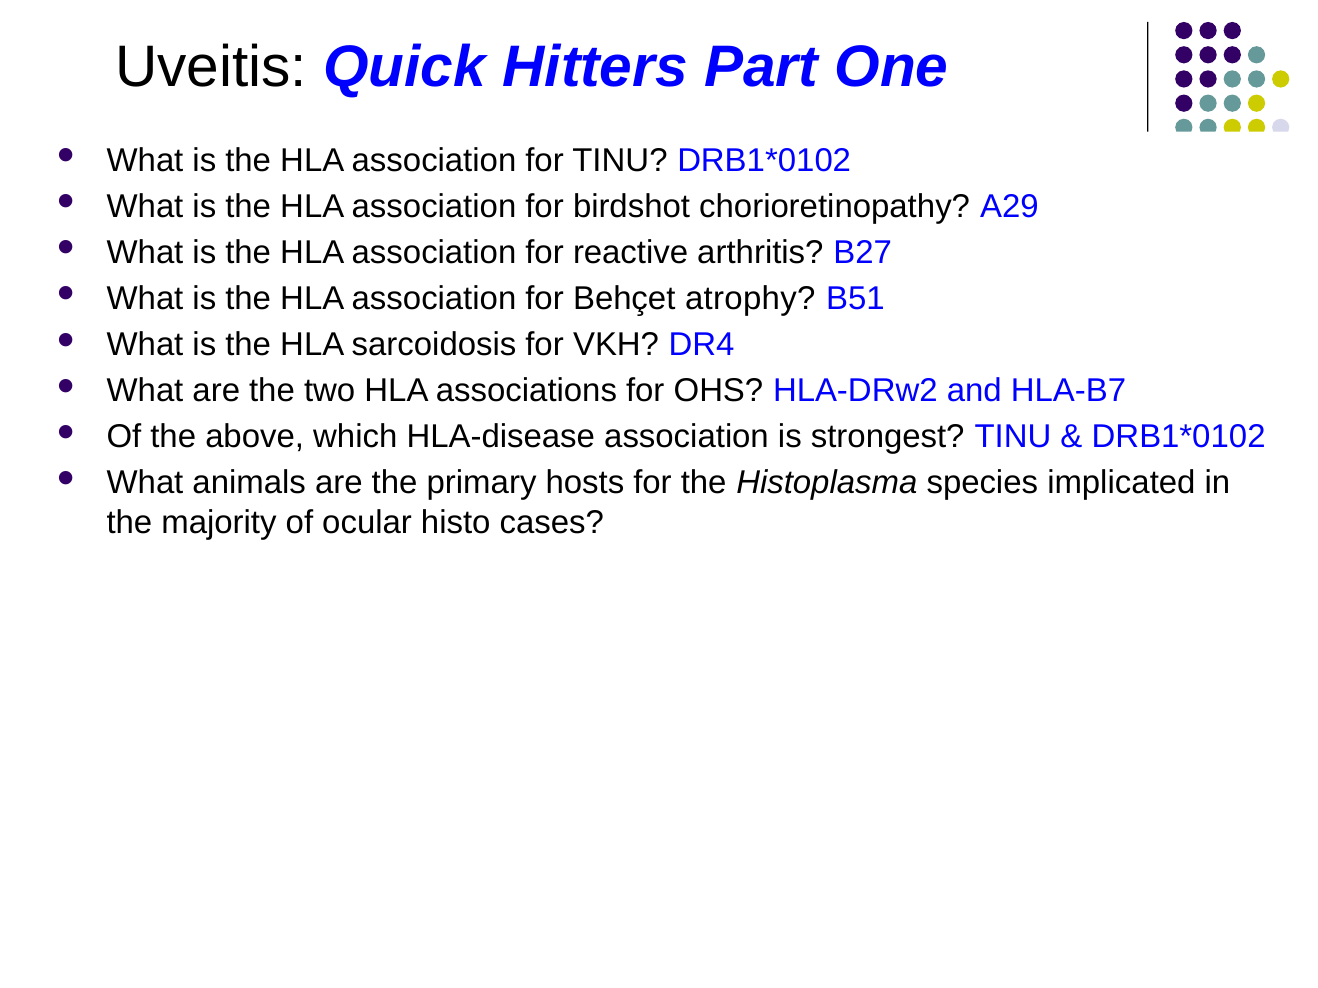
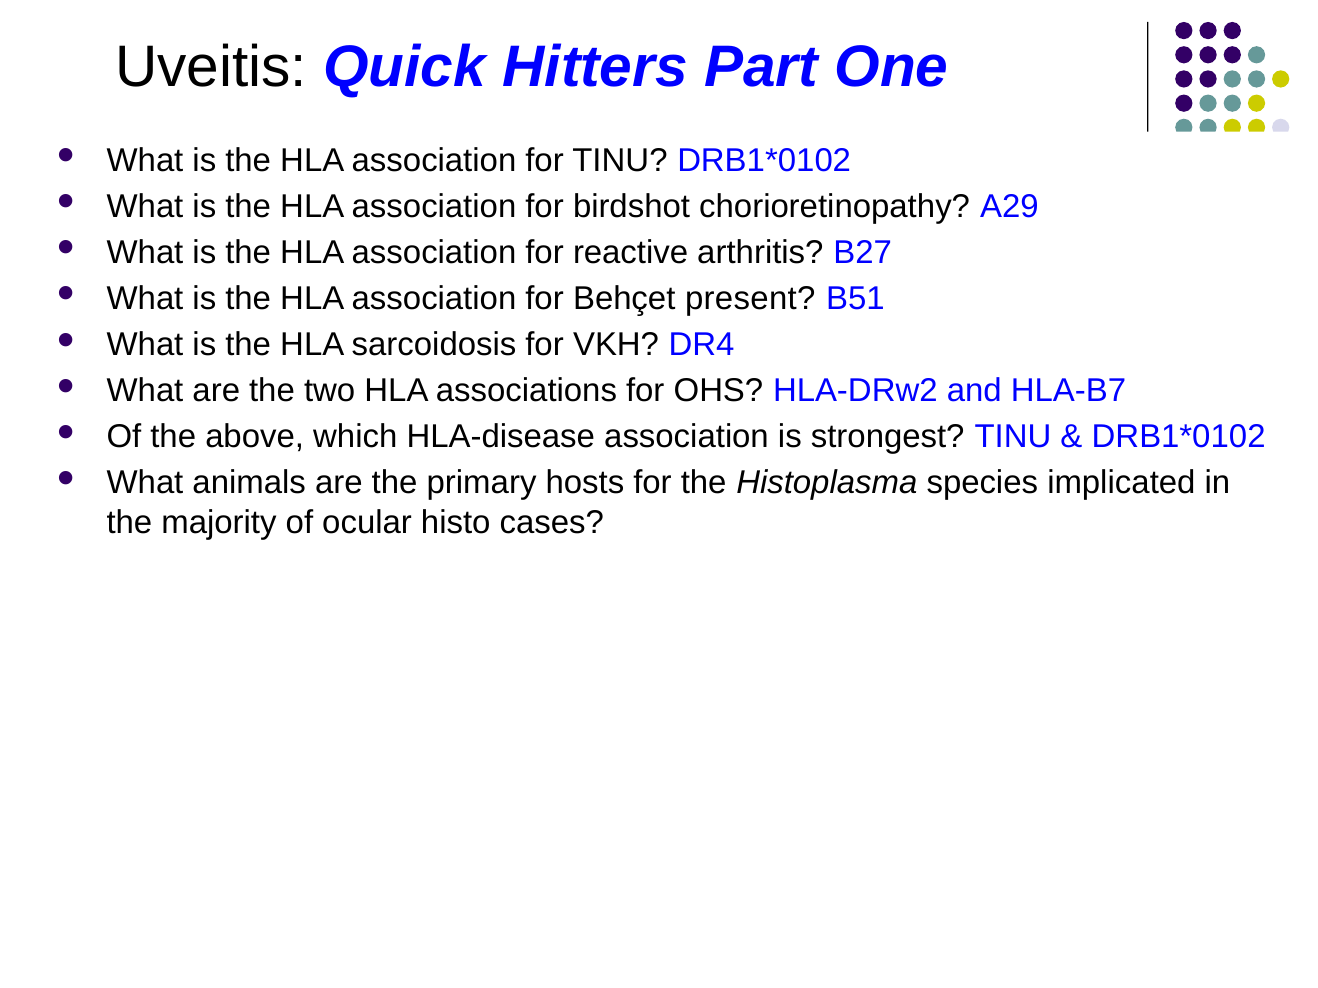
atrophy: atrophy -> present
